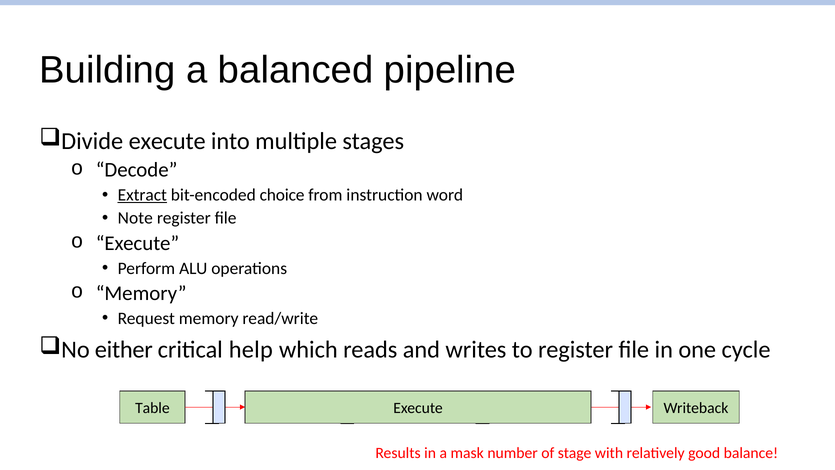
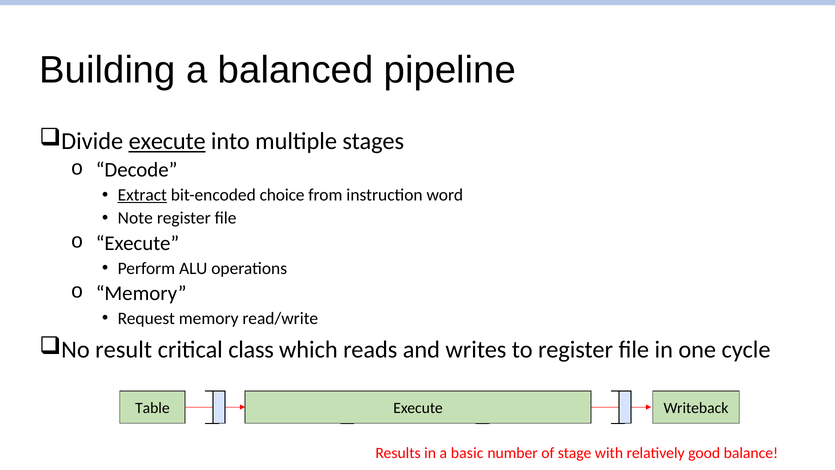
execute at (167, 141) underline: none -> present
either: either -> result
help: help -> class
mask: mask -> basic
